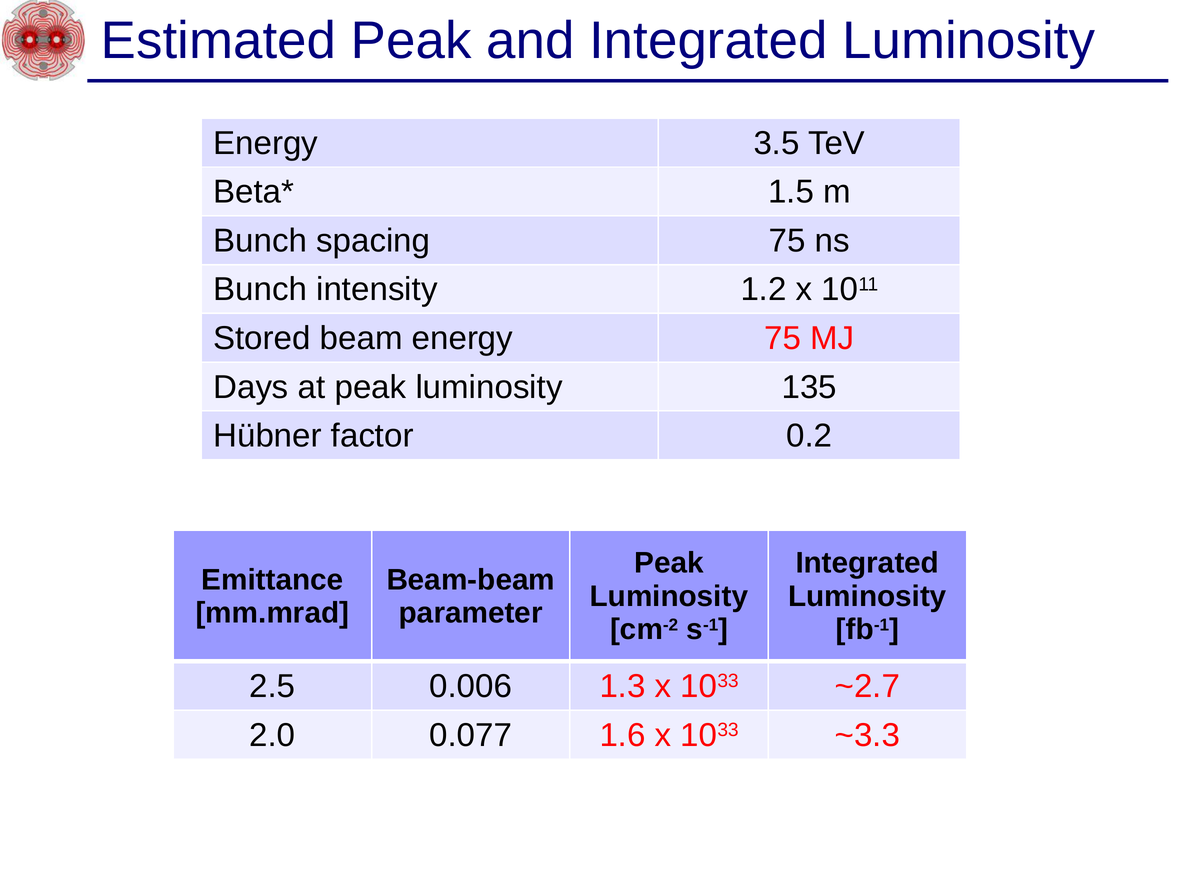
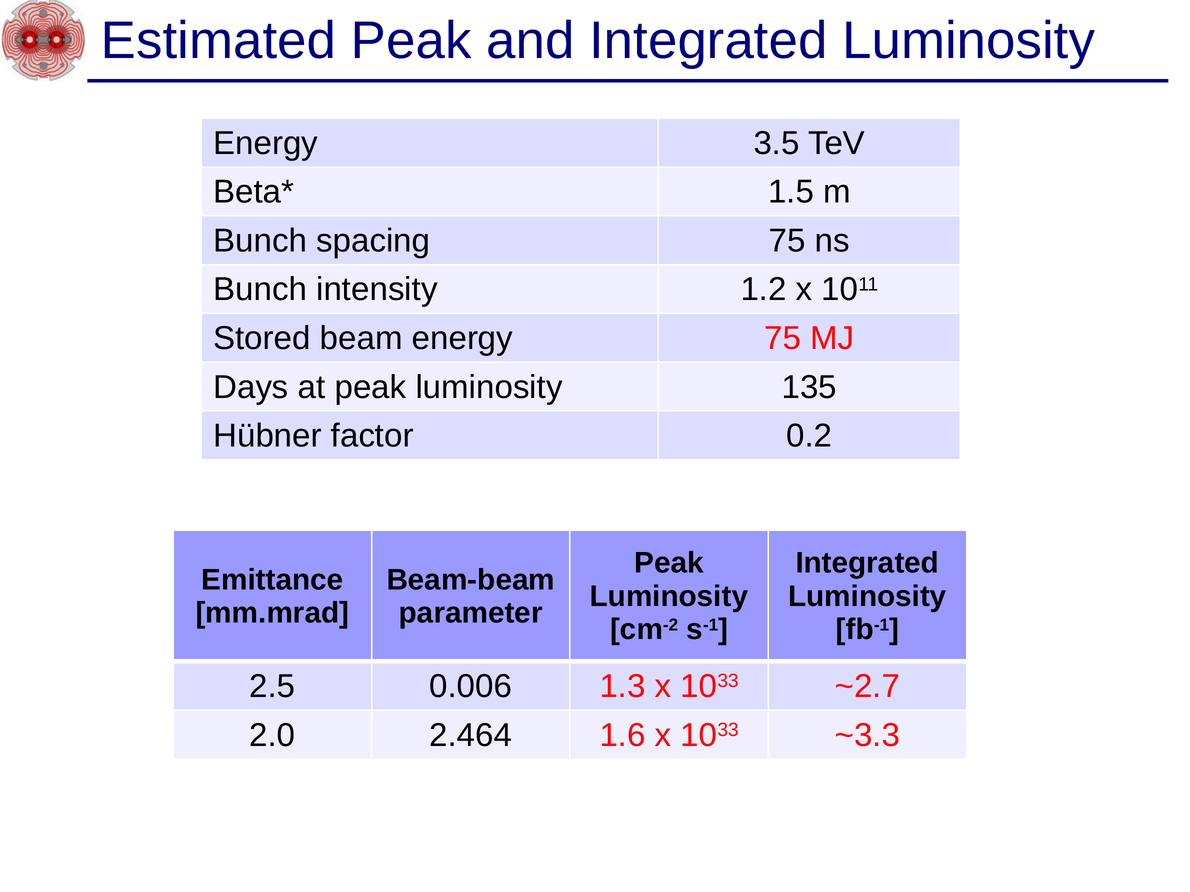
0.077: 0.077 -> 2.464
